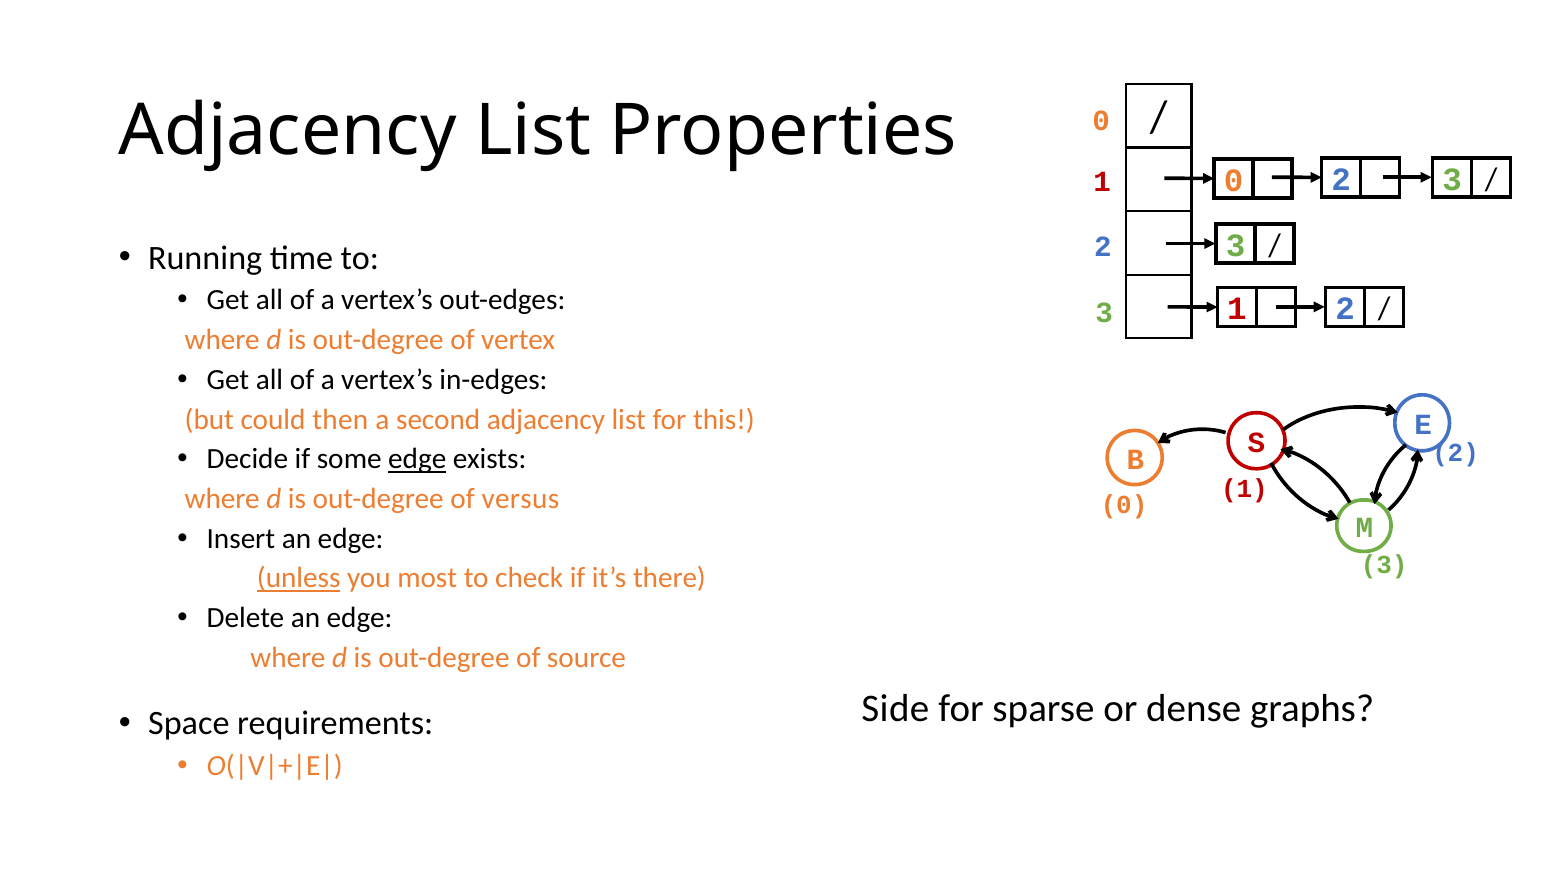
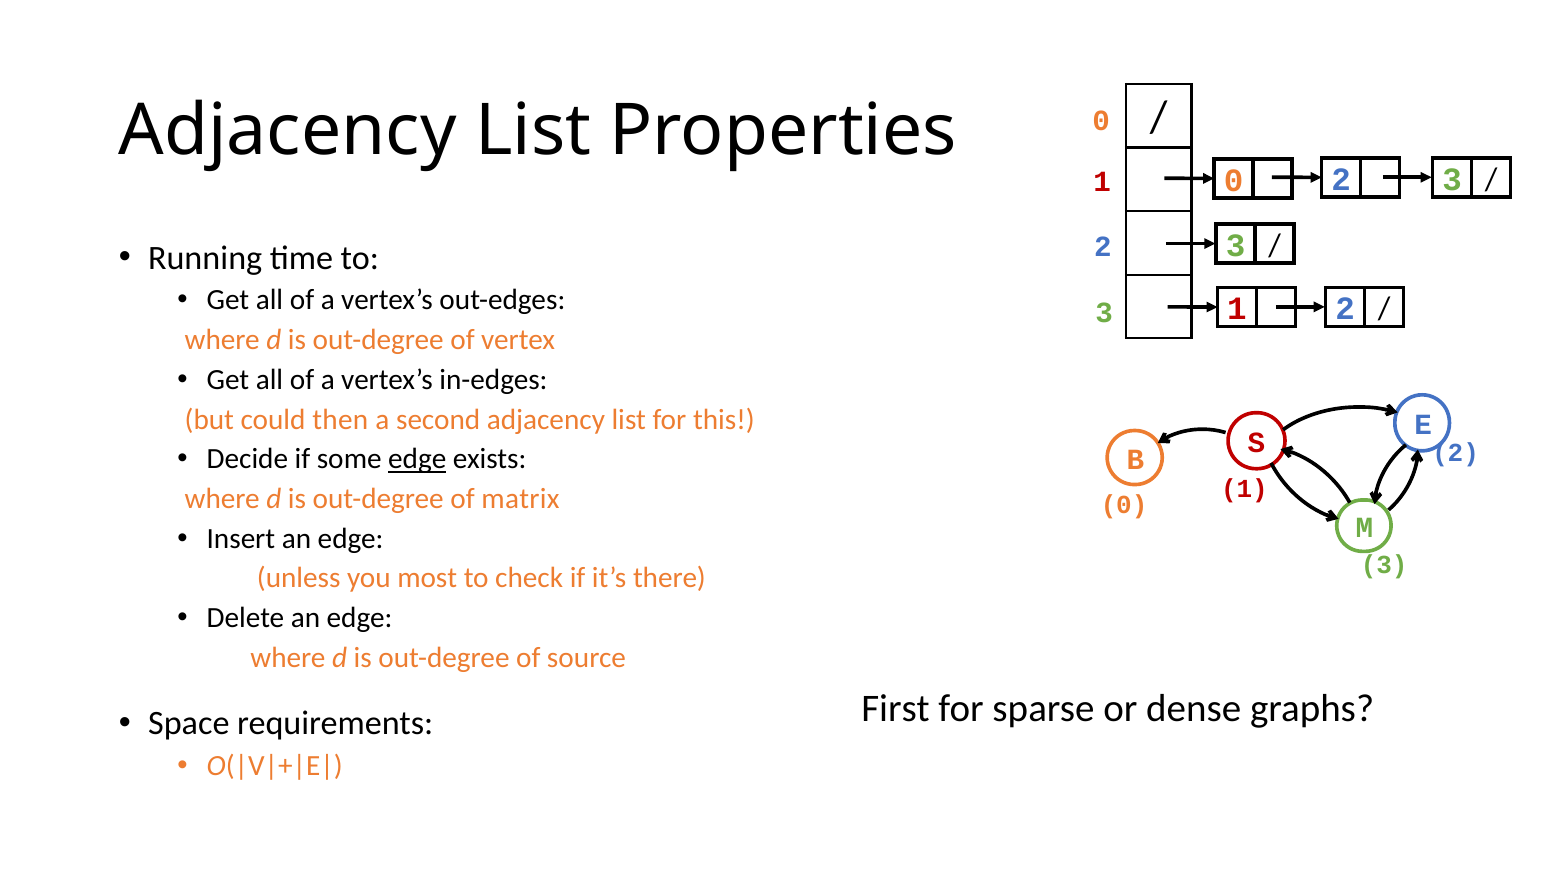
versus: versus -> matrix
unless underline: present -> none
Side: Side -> First
